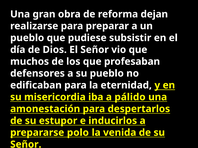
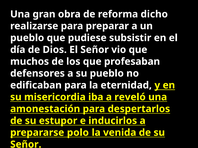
dejan: dejan -> dicho
pálido: pálido -> reveló
